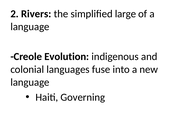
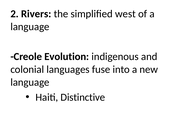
large: large -> west
Governing: Governing -> Distinctive
